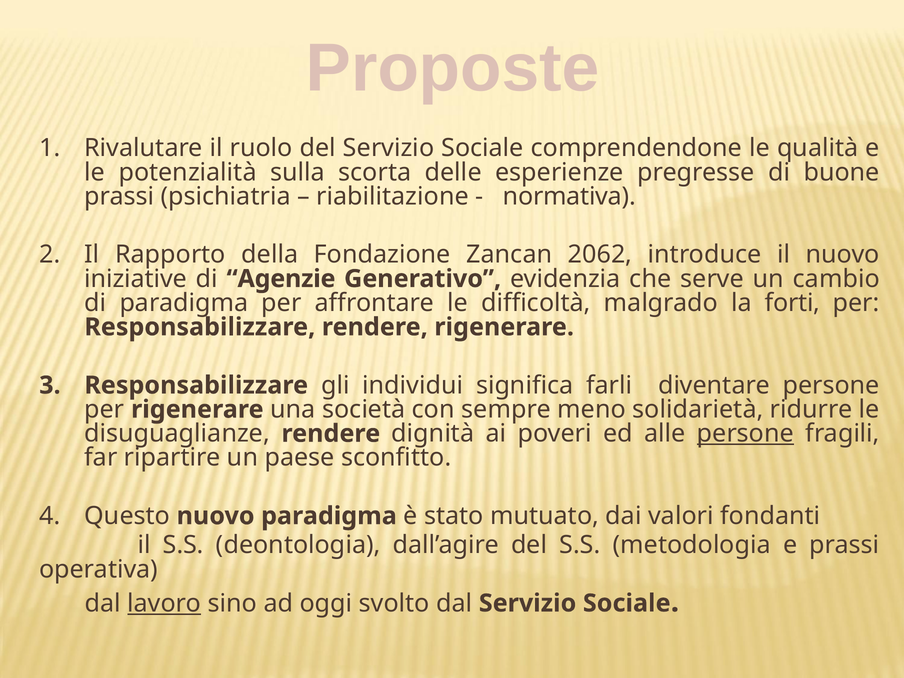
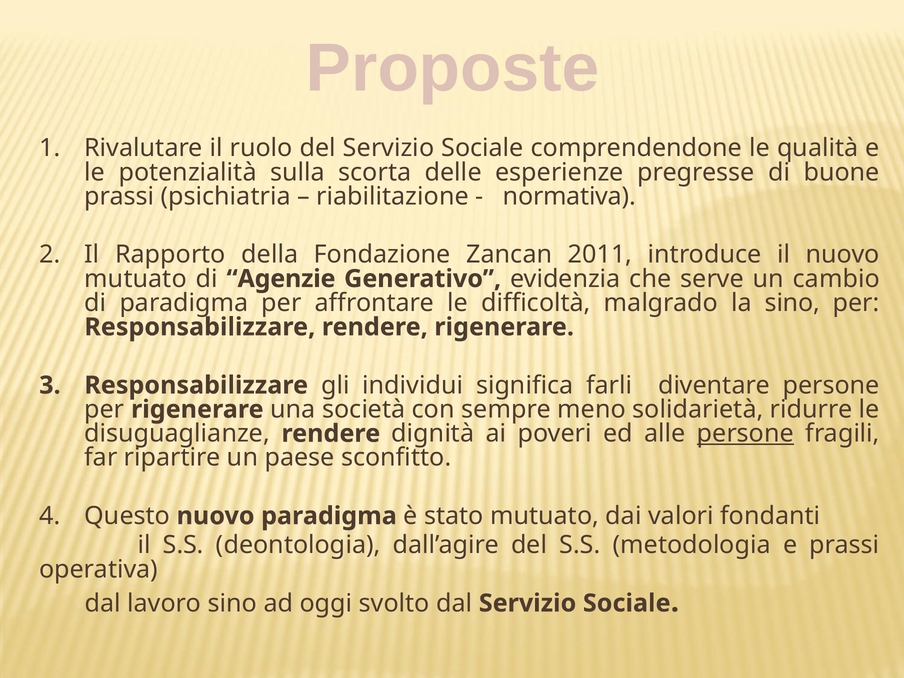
2062: 2062 -> 2011
iniziative at (136, 279): iniziative -> mutuato
la forti: forti -> sino
lavoro underline: present -> none
